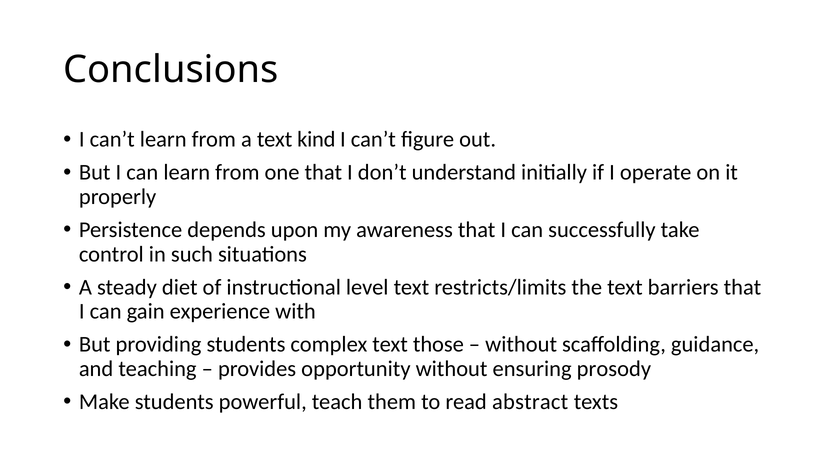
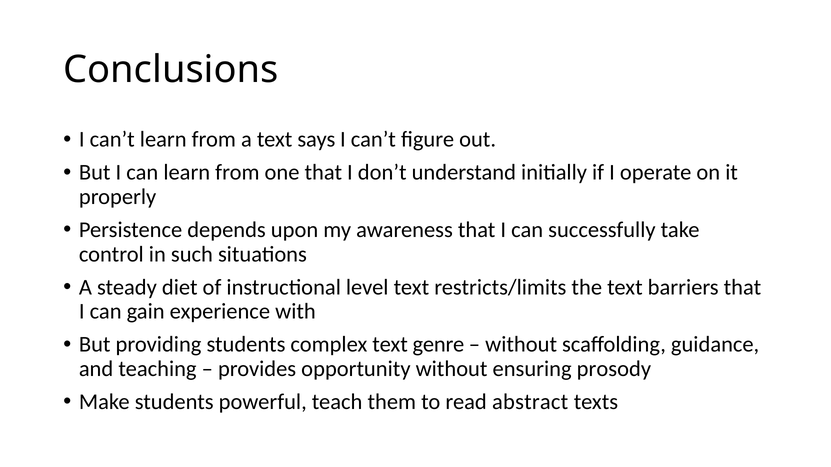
kind: kind -> says
those: those -> genre
